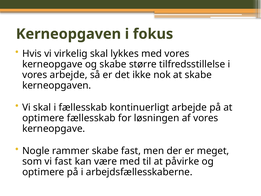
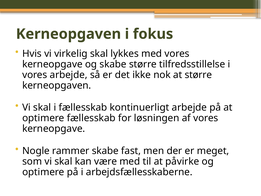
at skabe: skabe -> større
som vi fast: fast -> skal
